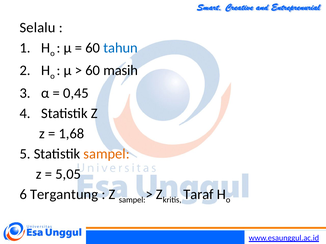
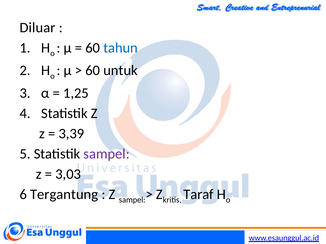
Selalu: Selalu -> Diluar
masih: masih -> untuk
0,45: 0,45 -> 1,25
1,68: 1,68 -> 3,39
sampel at (107, 154) colour: orange -> purple
5,05: 5,05 -> 3,03
